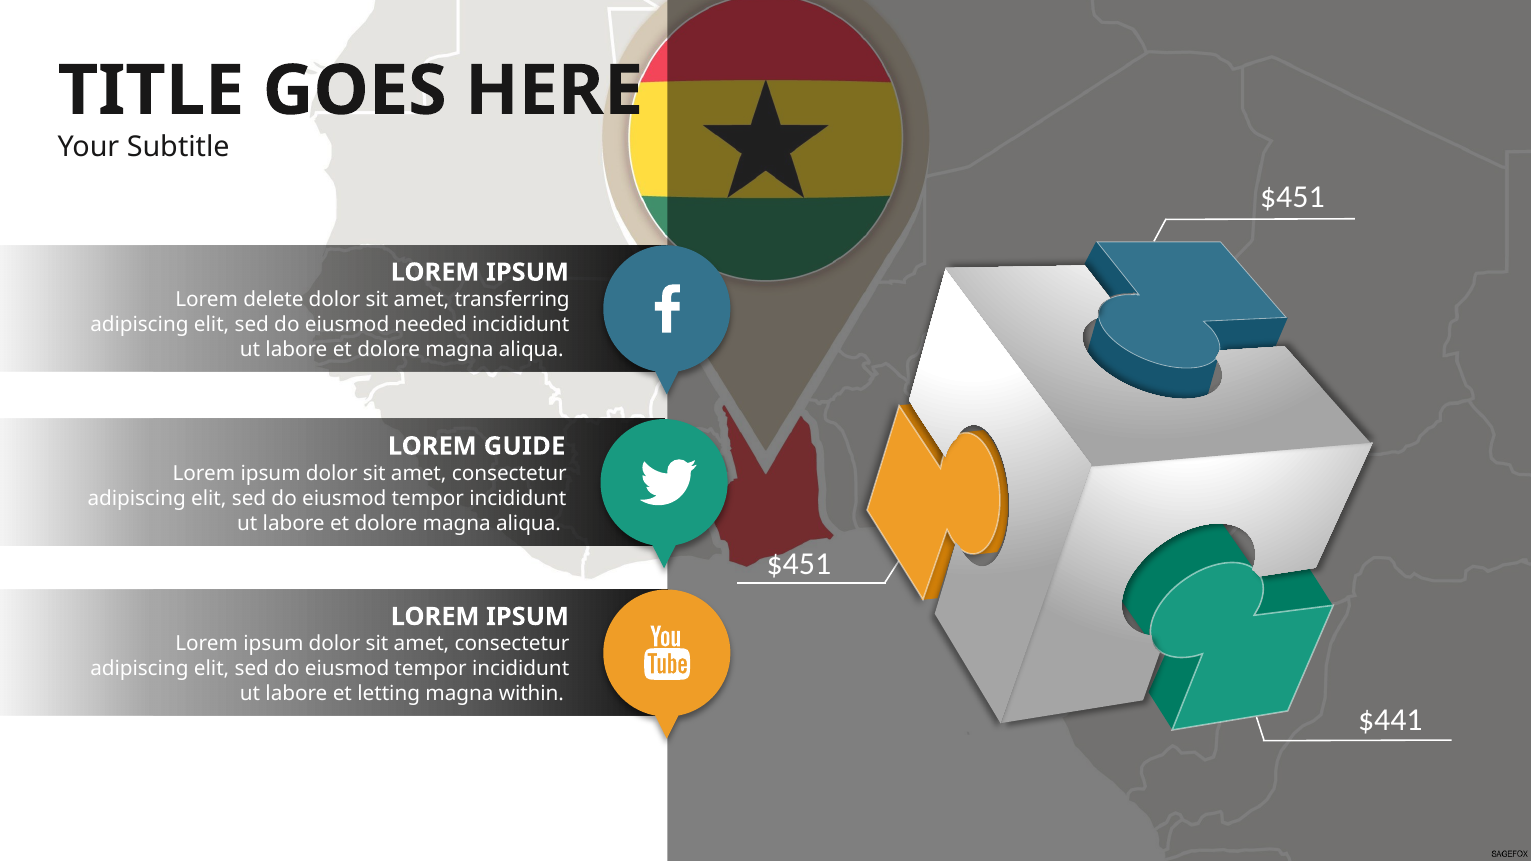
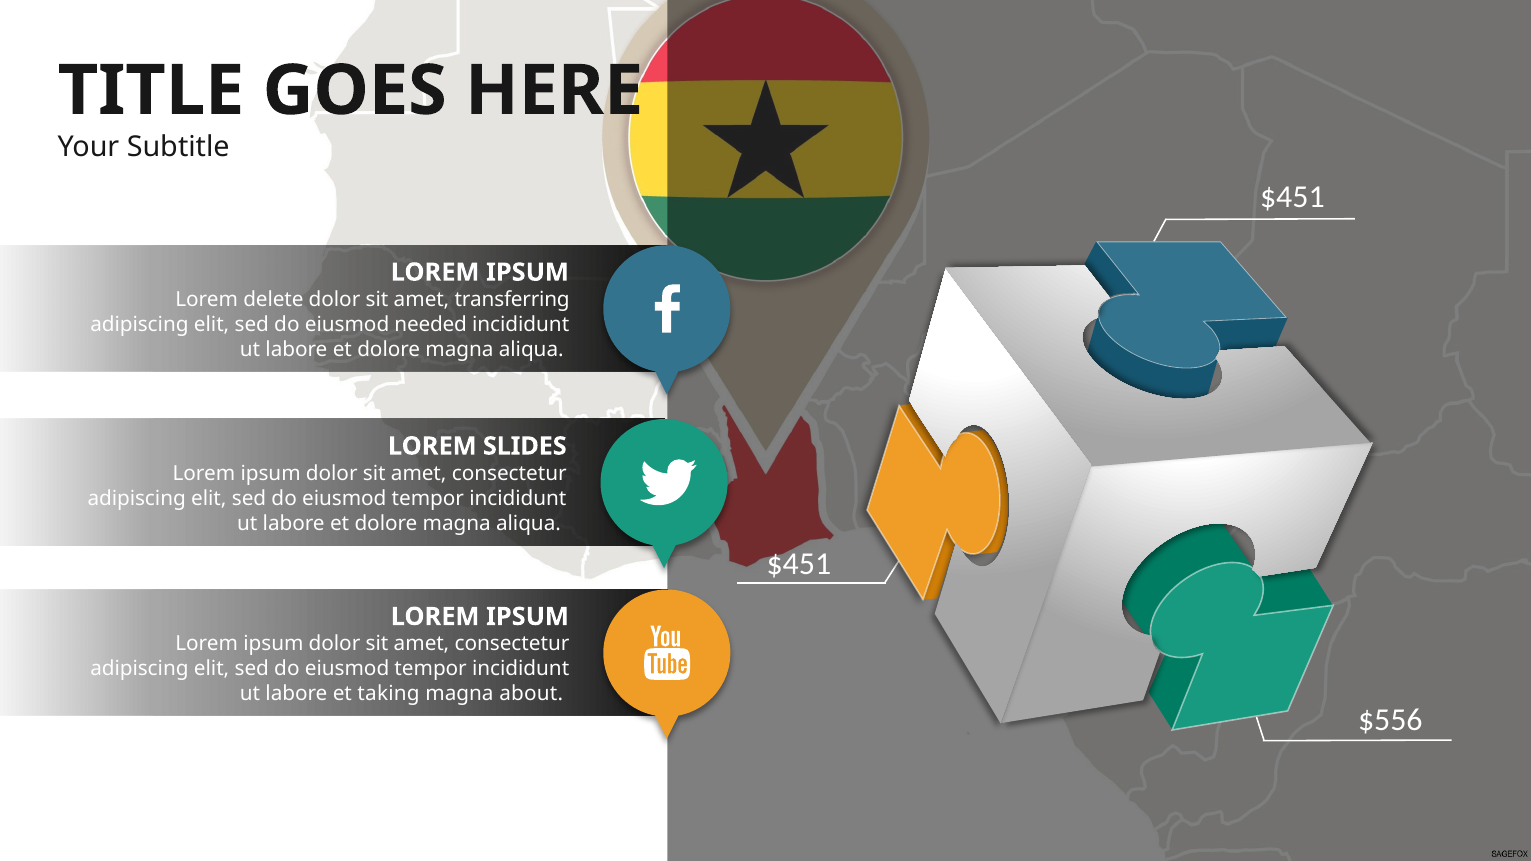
GUIDE: GUIDE -> SLIDES
letting: letting -> taking
within: within -> about
$441: $441 -> $556
